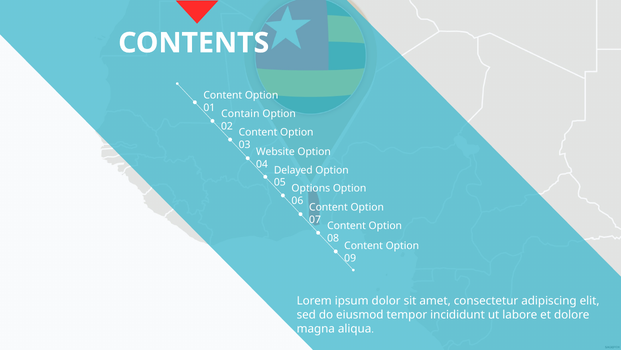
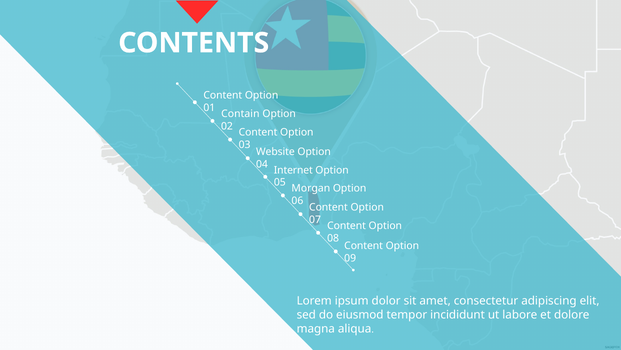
Delayed: Delayed -> Internet
Options: Options -> Morgan
